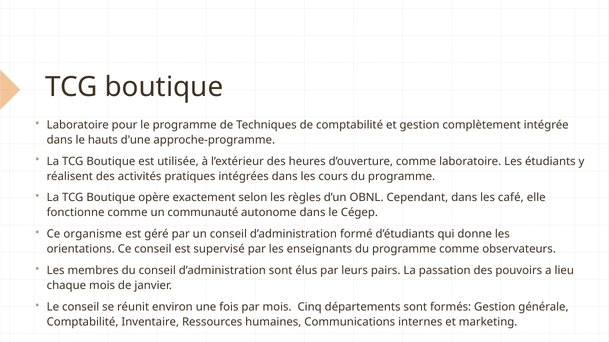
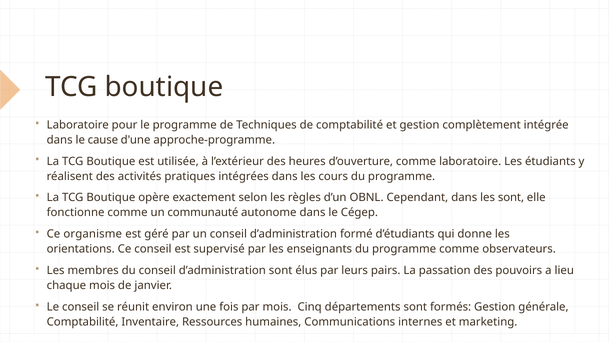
hauts: hauts -> cause
les café: café -> sont
